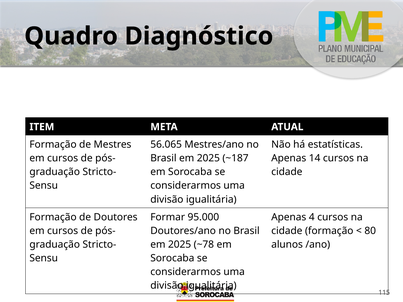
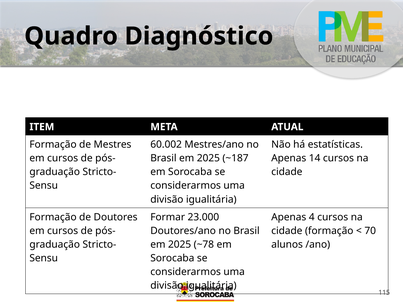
56.065: 56.065 -> 60.002
95.000: 95.000 -> 23.000
80: 80 -> 70
